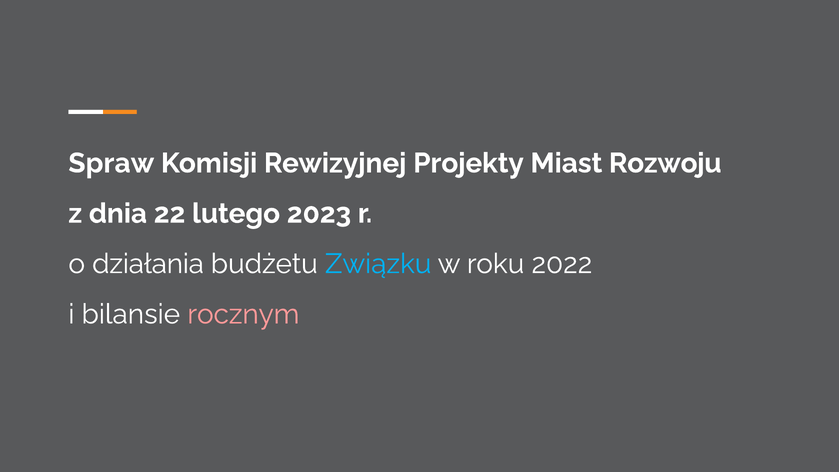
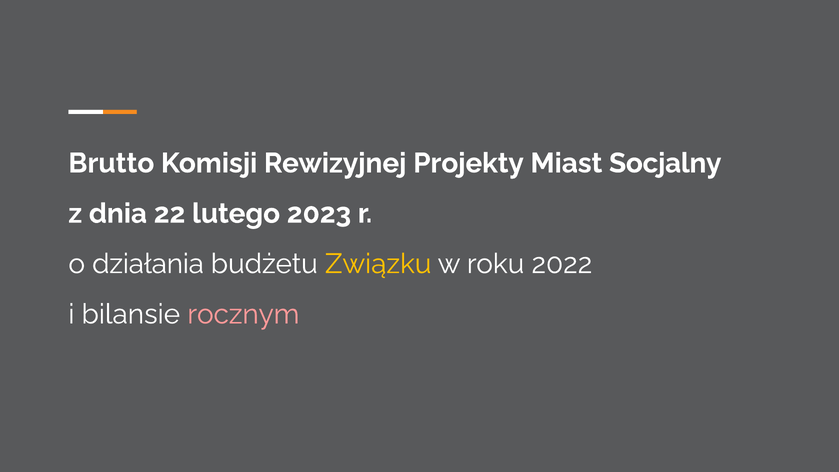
Spraw: Spraw -> Brutto
Rozwoju: Rozwoju -> Socjalny
Związku colour: light blue -> yellow
